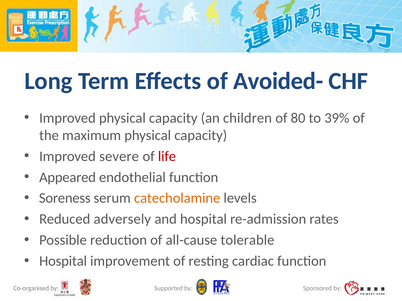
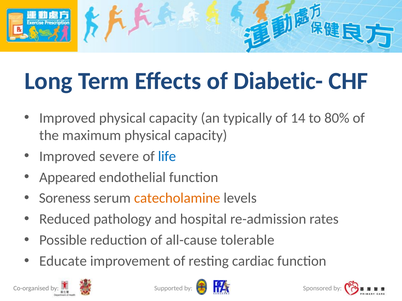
Avoided-: Avoided- -> Diabetic-
children: children -> typically
80: 80 -> 14
39%: 39% -> 80%
life colour: red -> blue
adversely: adversely -> pathology
Hospital at (63, 261): Hospital -> Educate
